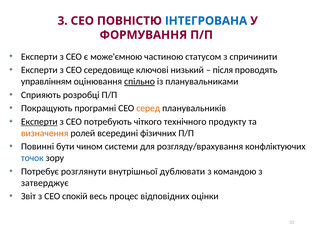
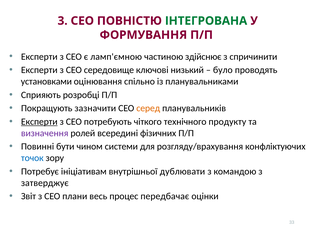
ІНТЕГРОВАНА colour: blue -> green
може'ємною: може'ємною -> ламп'ємною
статусом: статусом -> здійснює
після: після -> було
управлінням: управлінням -> установками
спільно underline: present -> none
програмні: програмні -> зазначити
визначення colour: orange -> purple
розглянути: розглянути -> ініціативам
спокій: спокій -> плани
відповідних: відповідних -> передбачає
